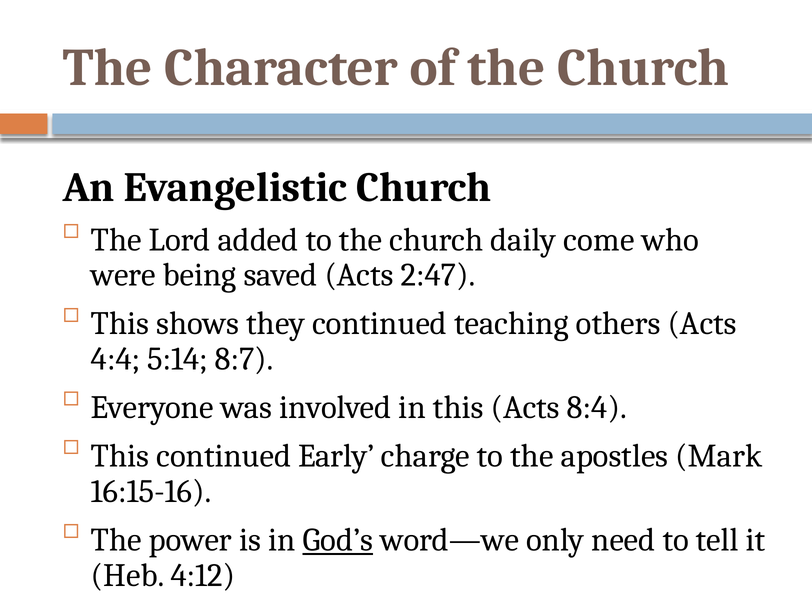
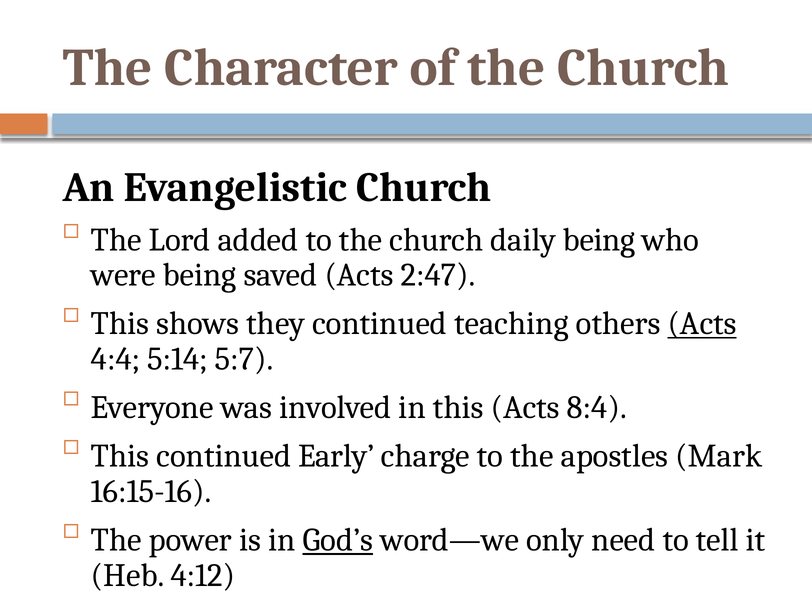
daily come: come -> being
Acts at (702, 324) underline: none -> present
8:7: 8:7 -> 5:7
